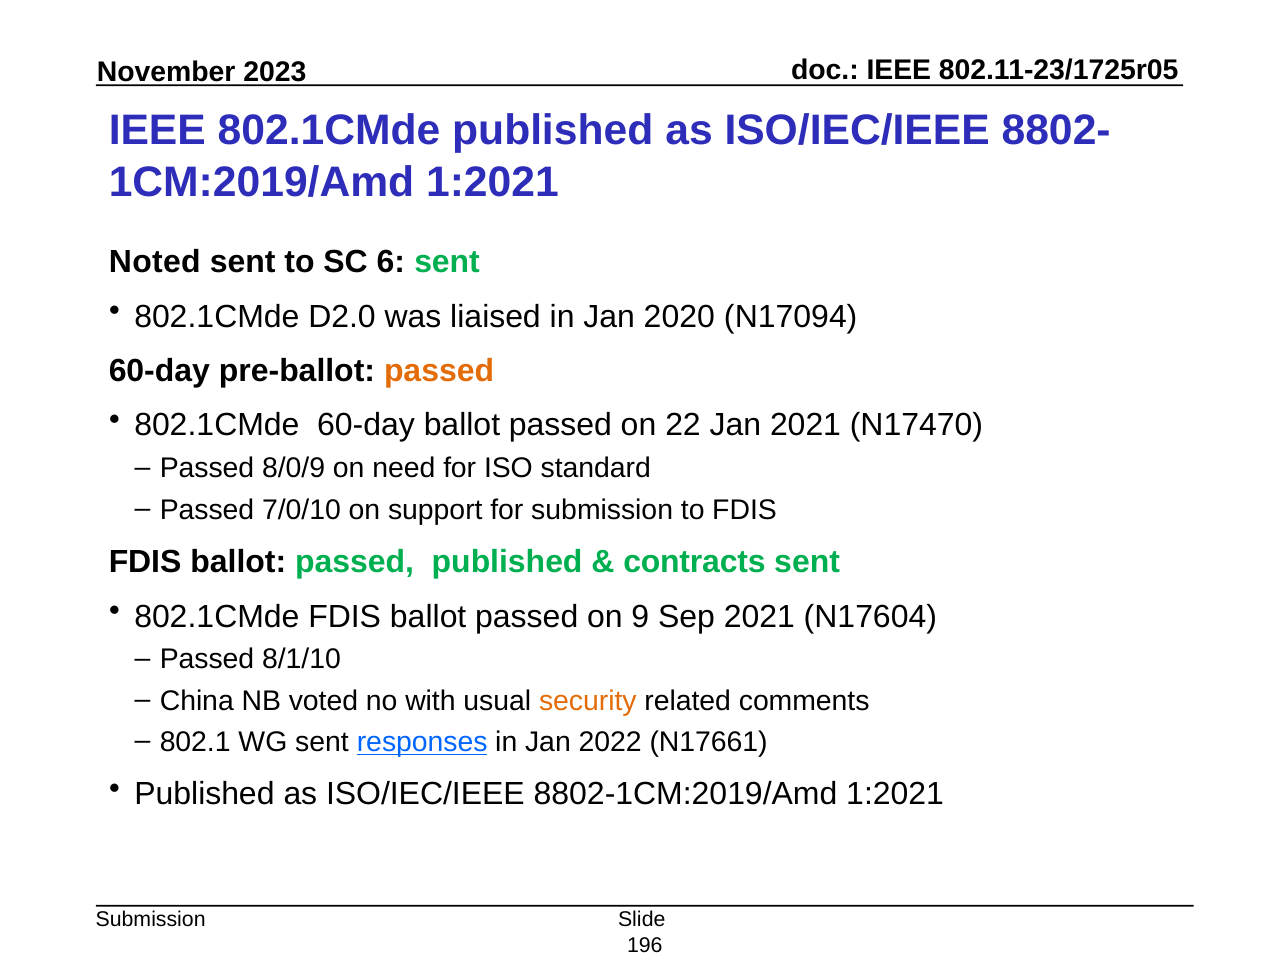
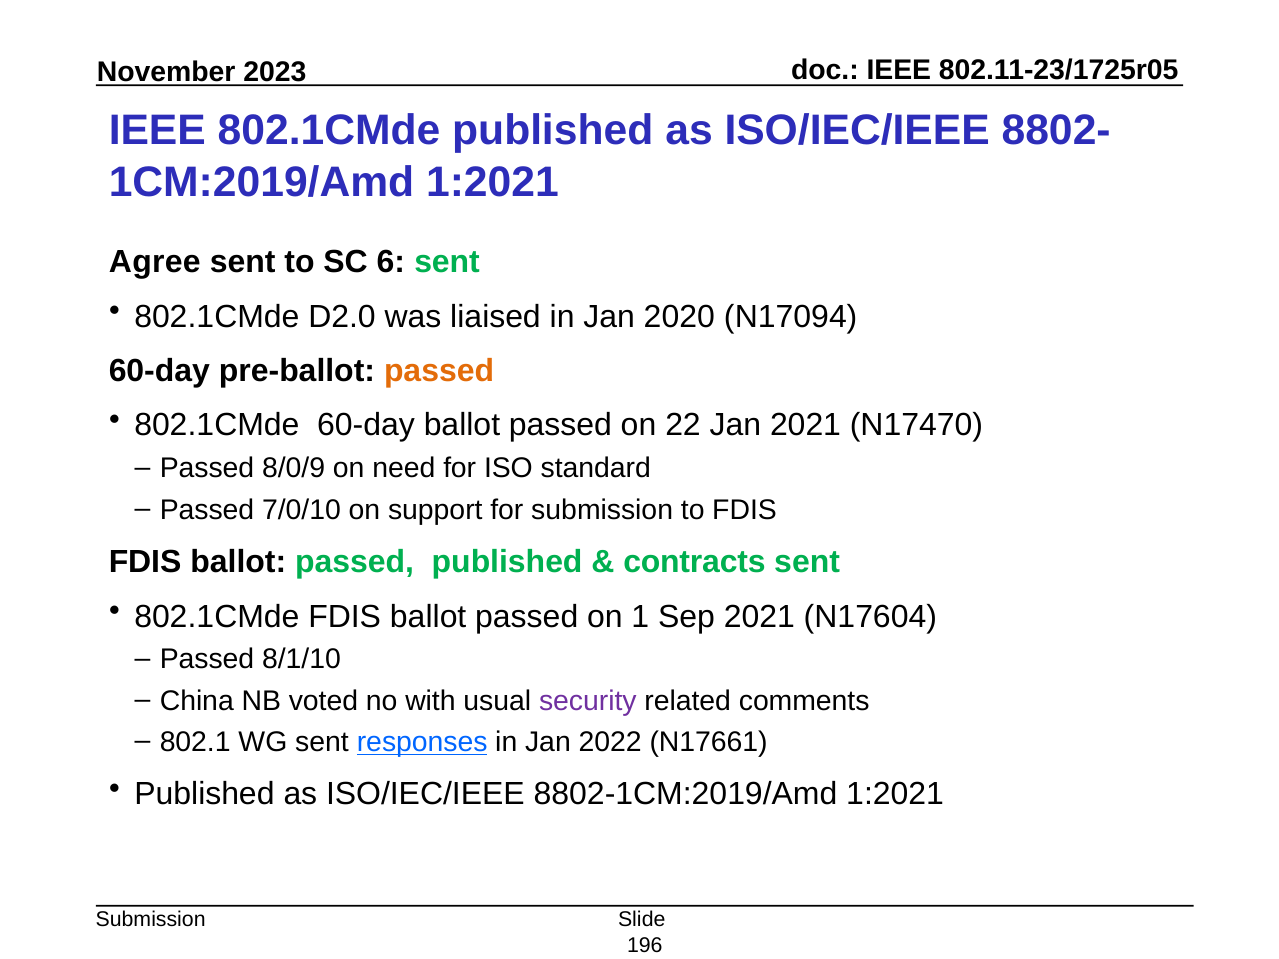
Noted: Noted -> Agree
9: 9 -> 1
security colour: orange -> purple
